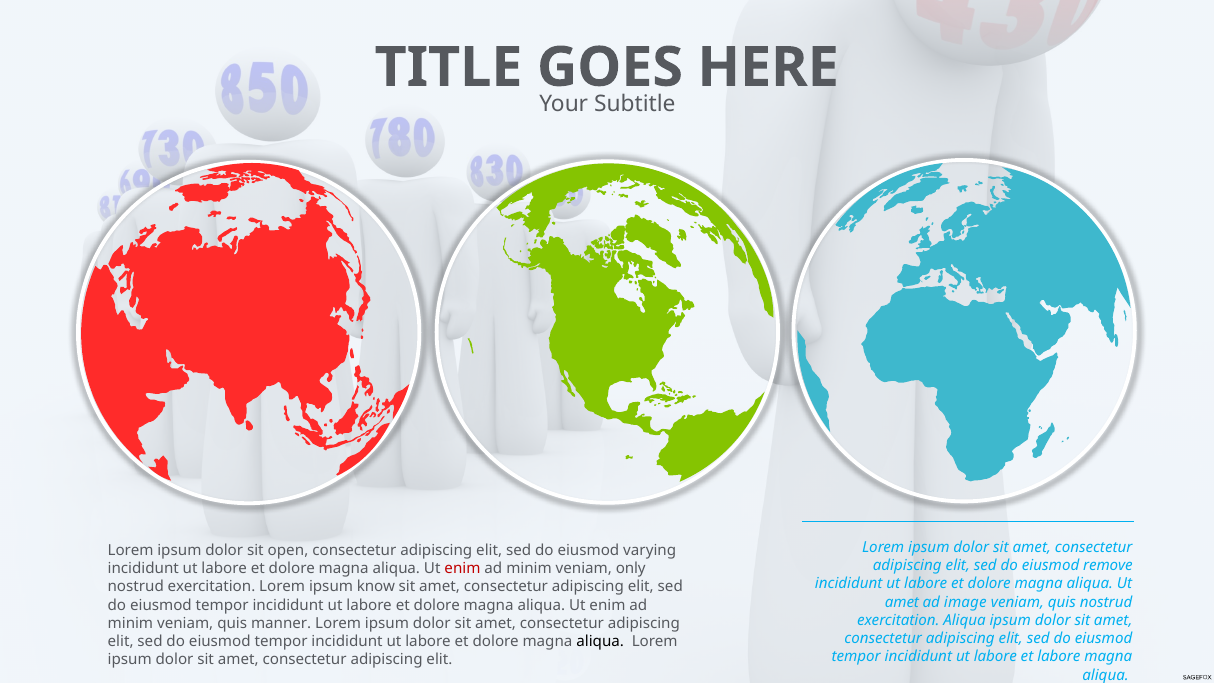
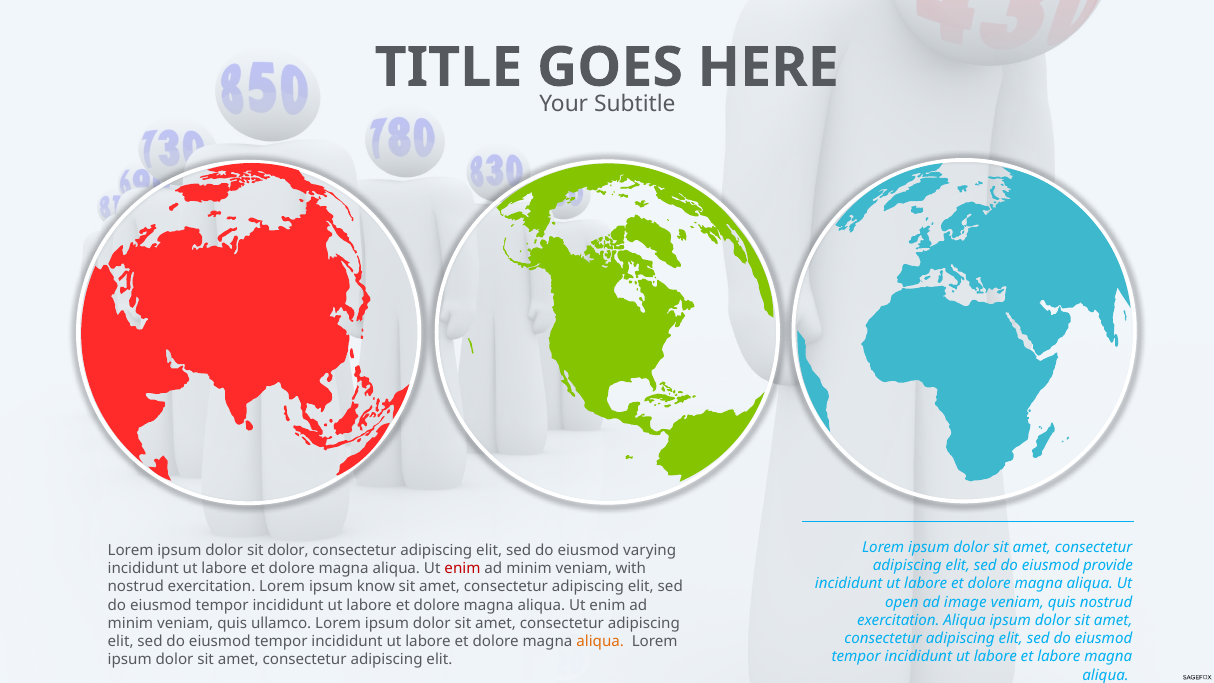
sit open: open -> dolor
remove: remove -> provide
only: only -> with
amet at (902, 602): amet -> open
manner: manner -> ullamco
aliqua at (600, 641) colour: black -> orange
